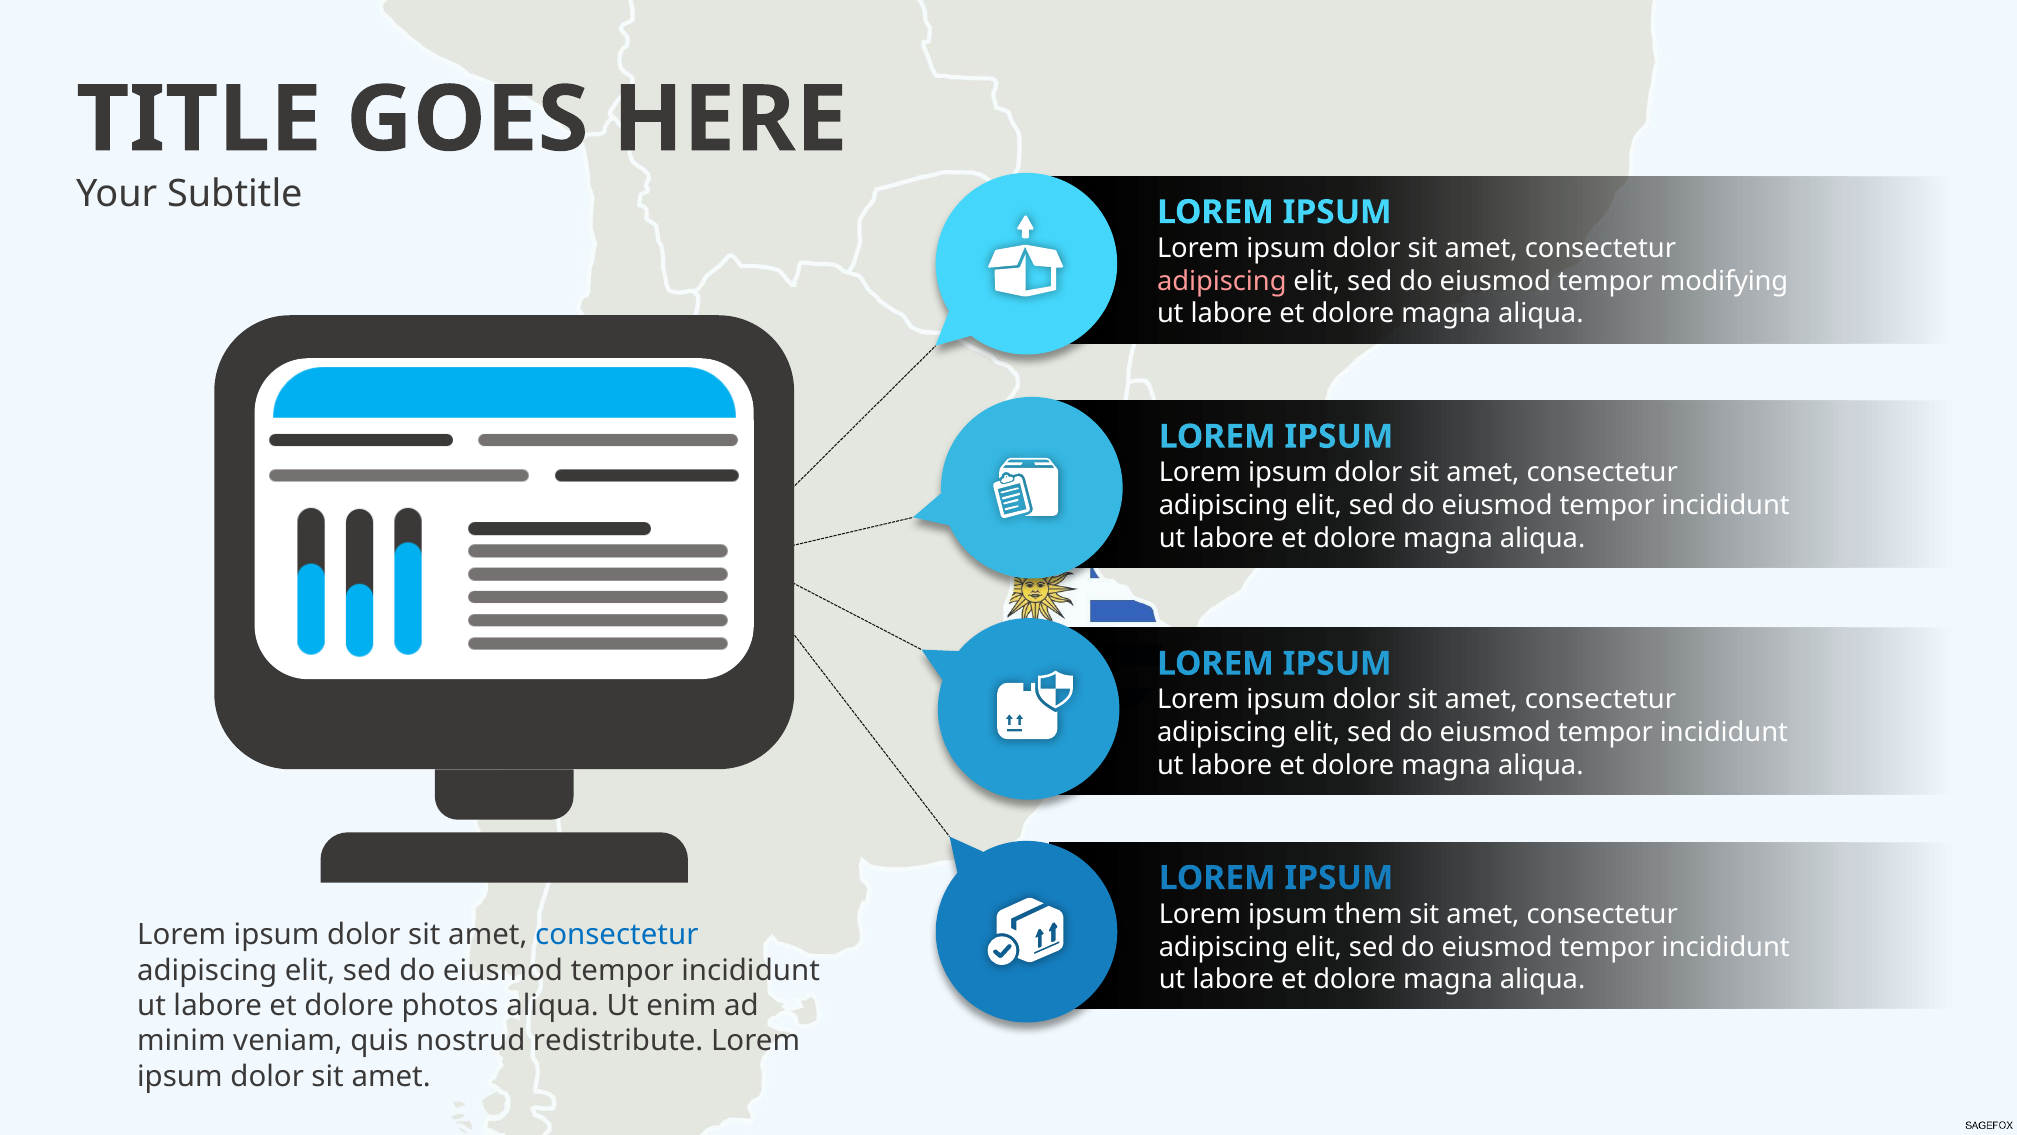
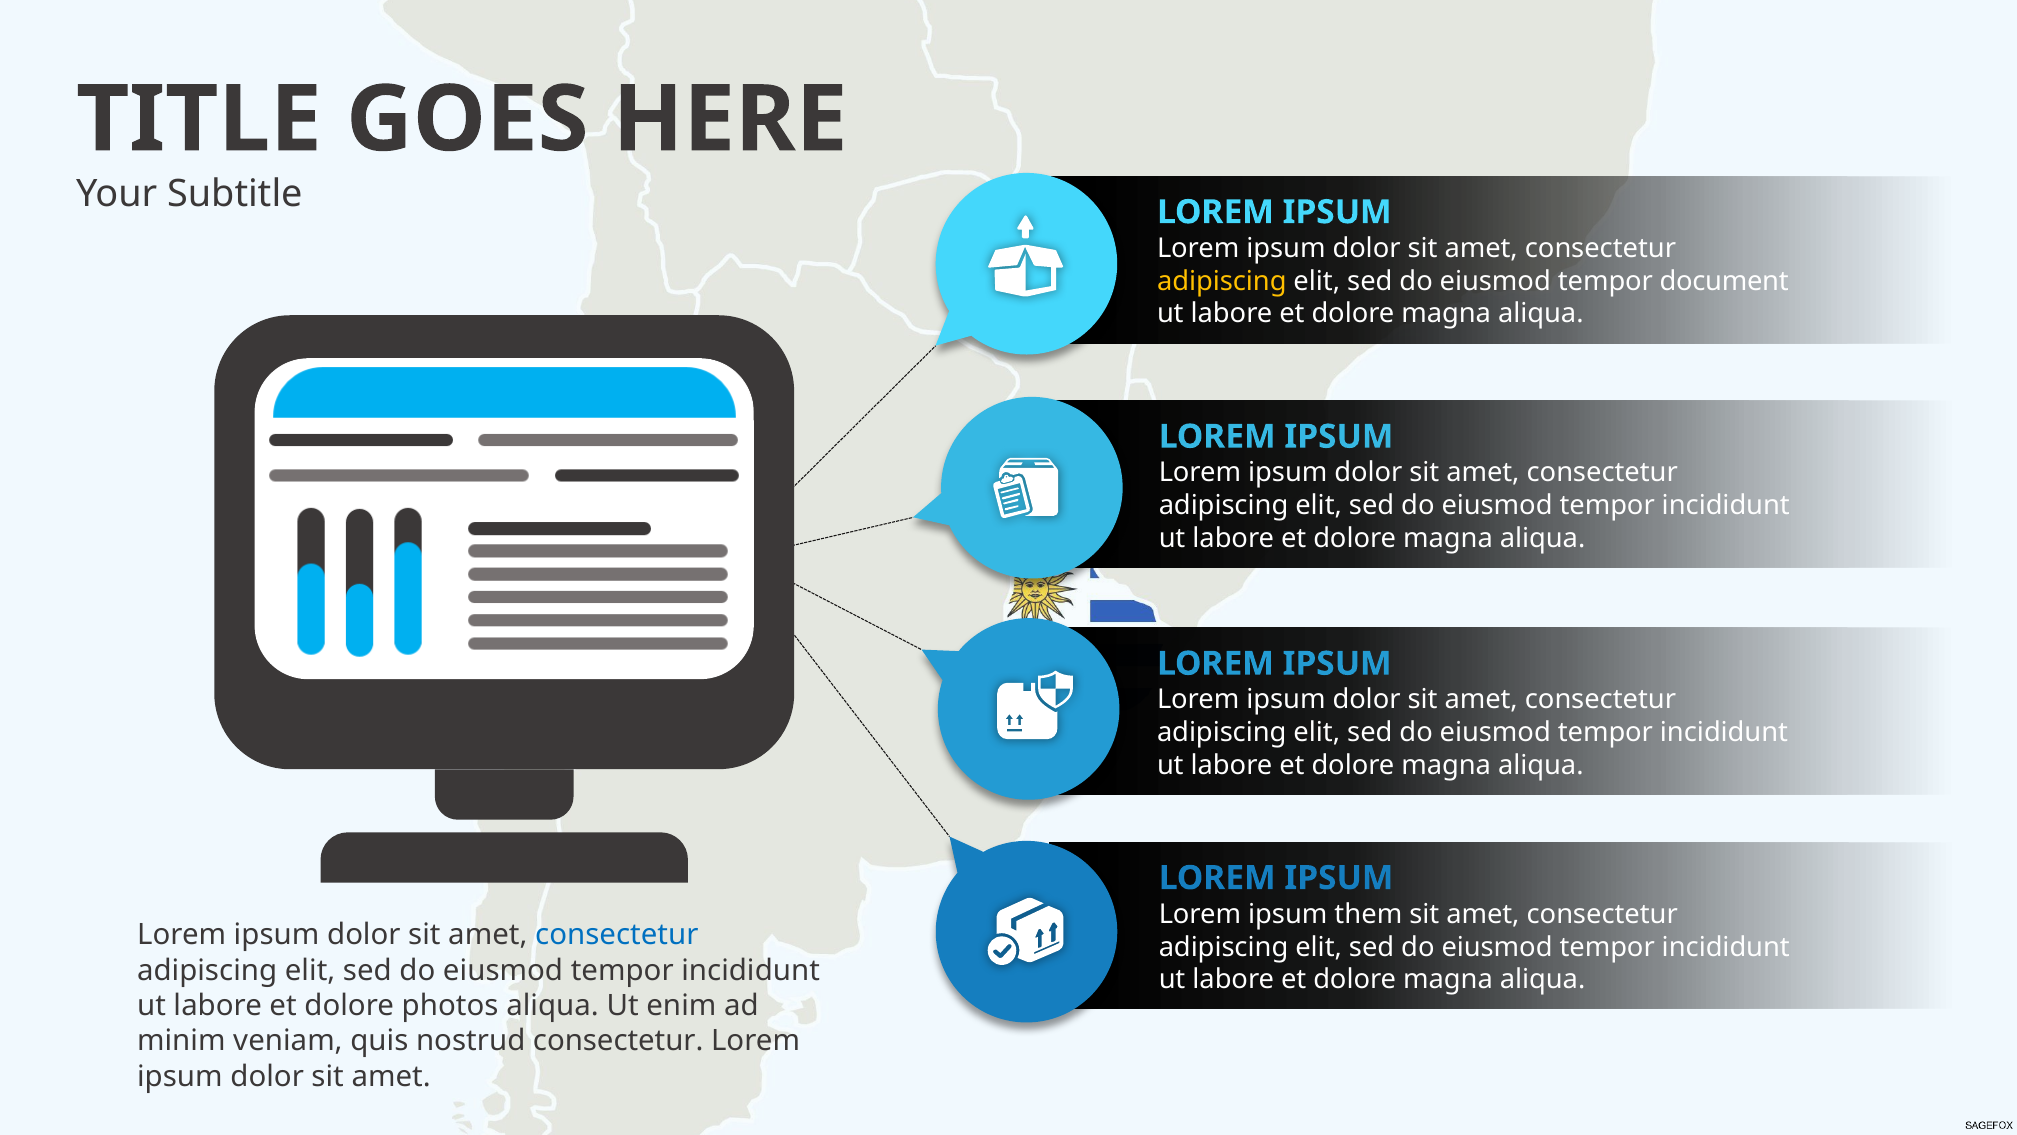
adipiscing at (1222, 281) colour: pink -> yellow
modifying: modifying -> document
nostrud redistribute: redistribute -> consectetur
